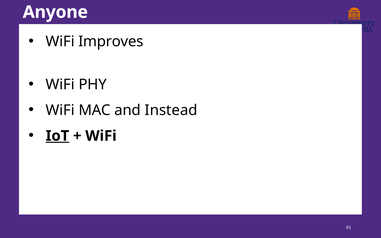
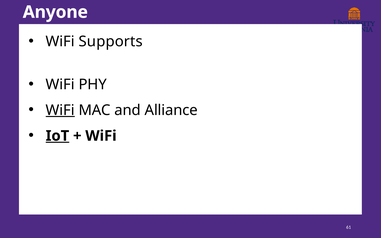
Improves: Improves -> Supports
WiFi at (60, 110) underline: none -> present
Instead: Instead -> Alliance
